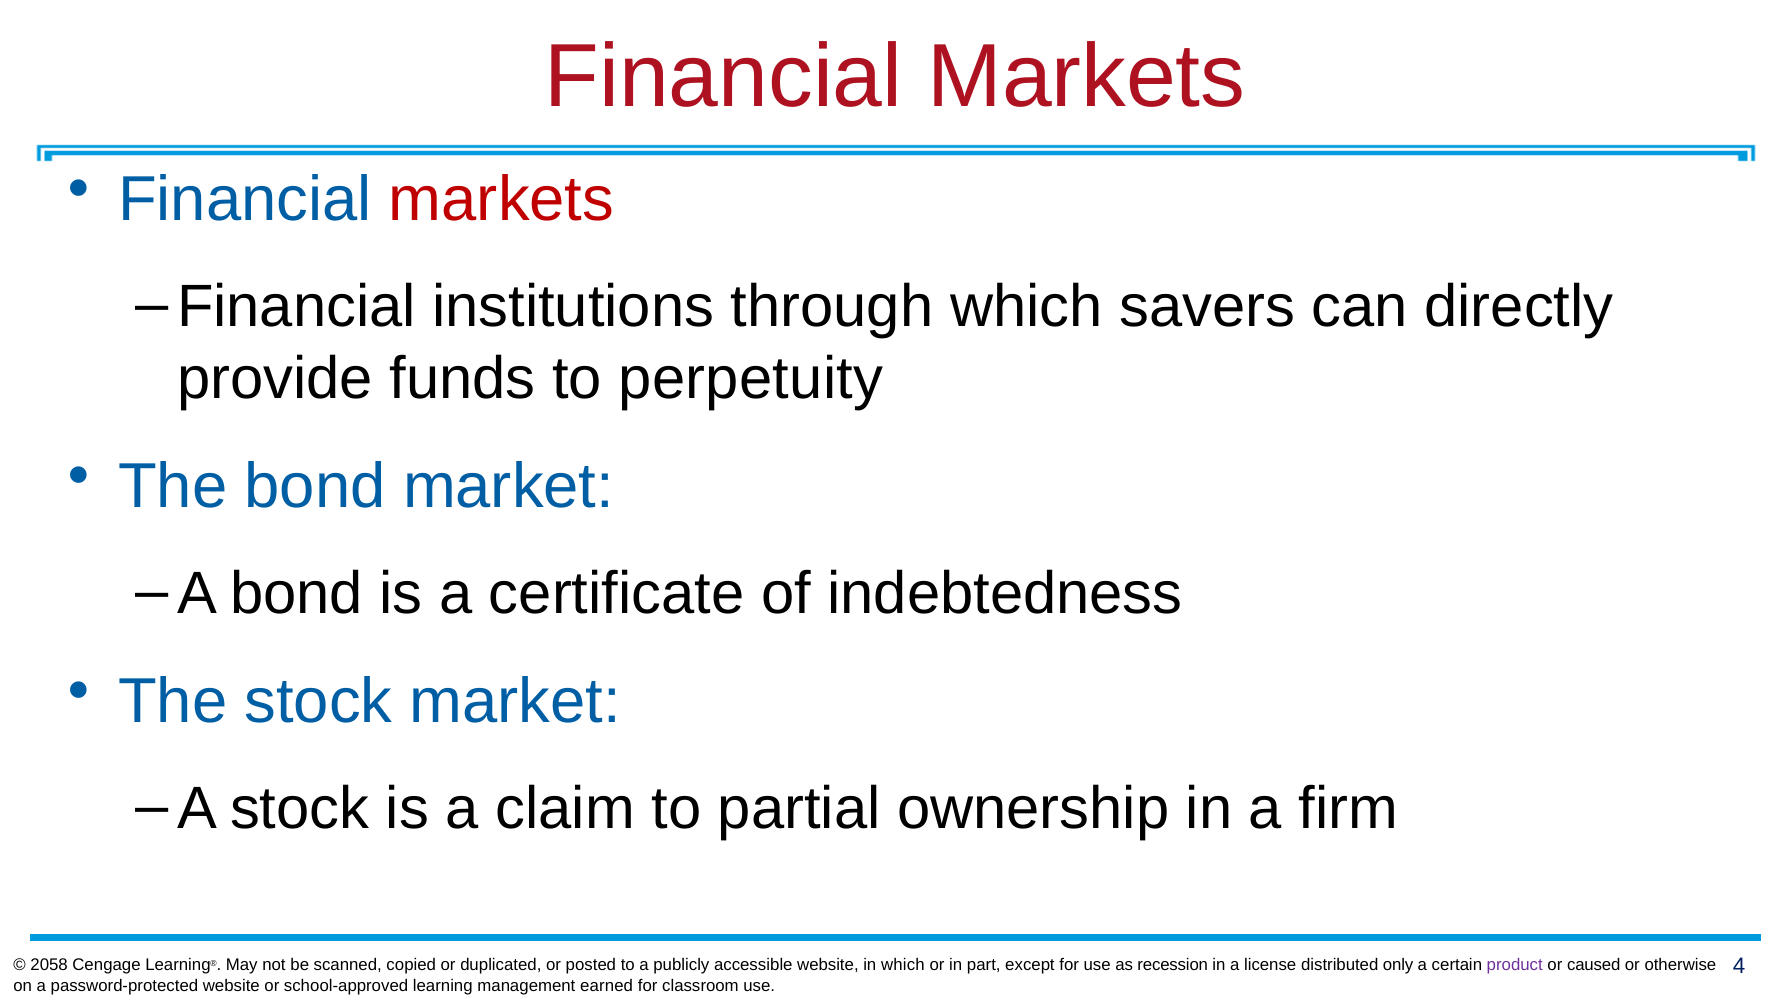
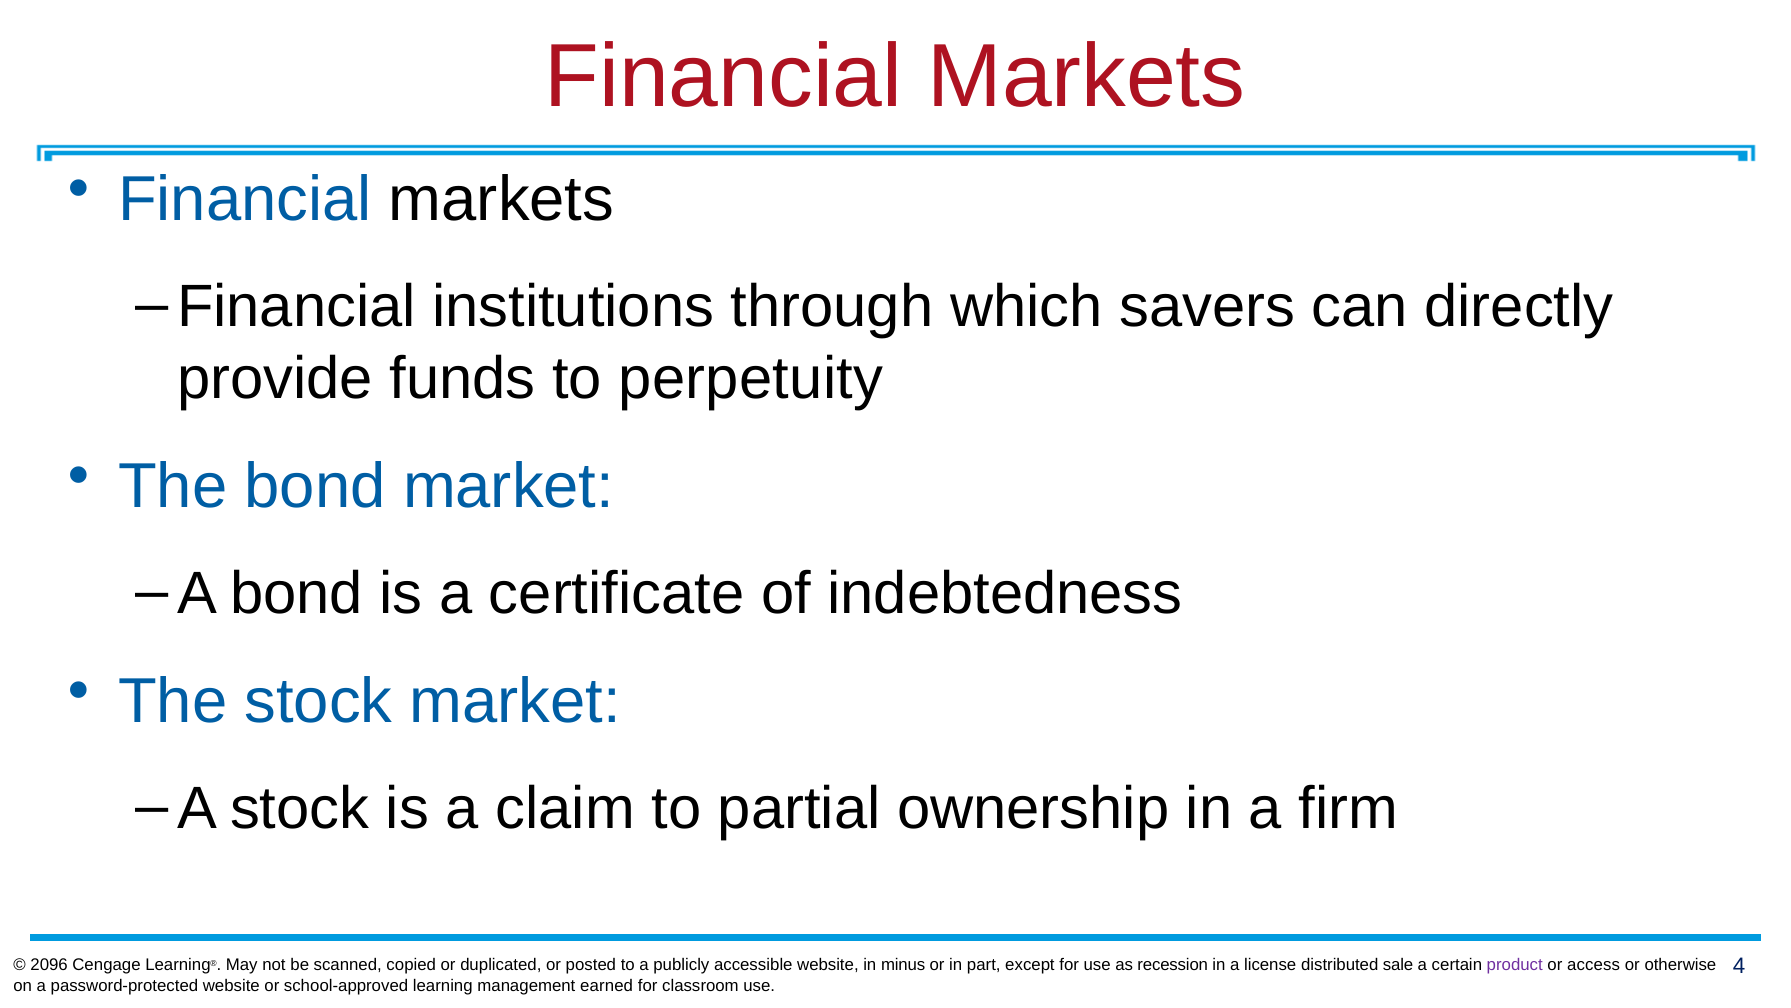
markets at (502, 200) colour: red -> black
2058: 2058 -> 2096
in which: which -> minus
only: only -> sale
caused: caused -> access
